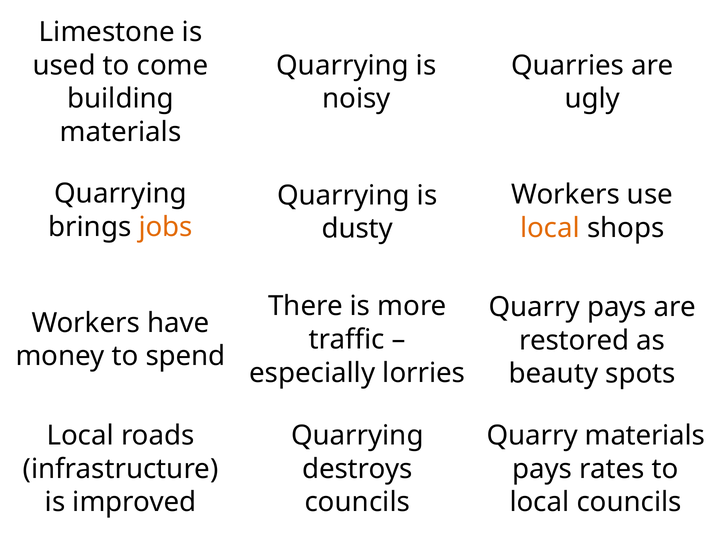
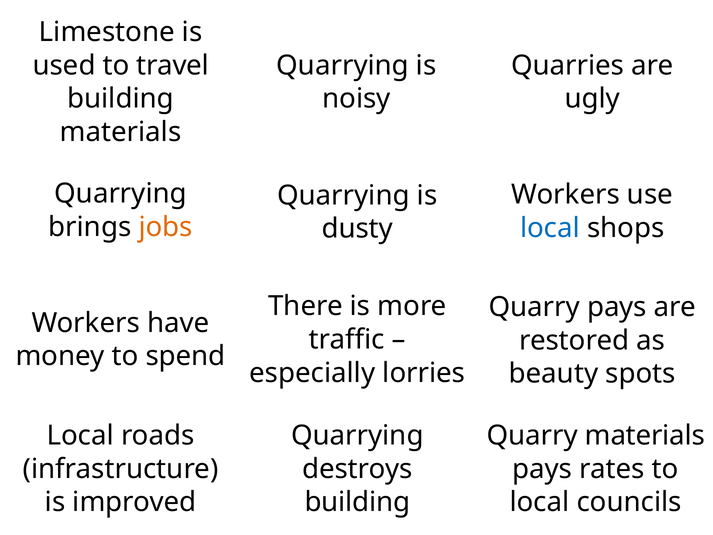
come: come -> travel
local at (550, 228) colour: orange -> blue
councils at (357, 502): councils -> building
